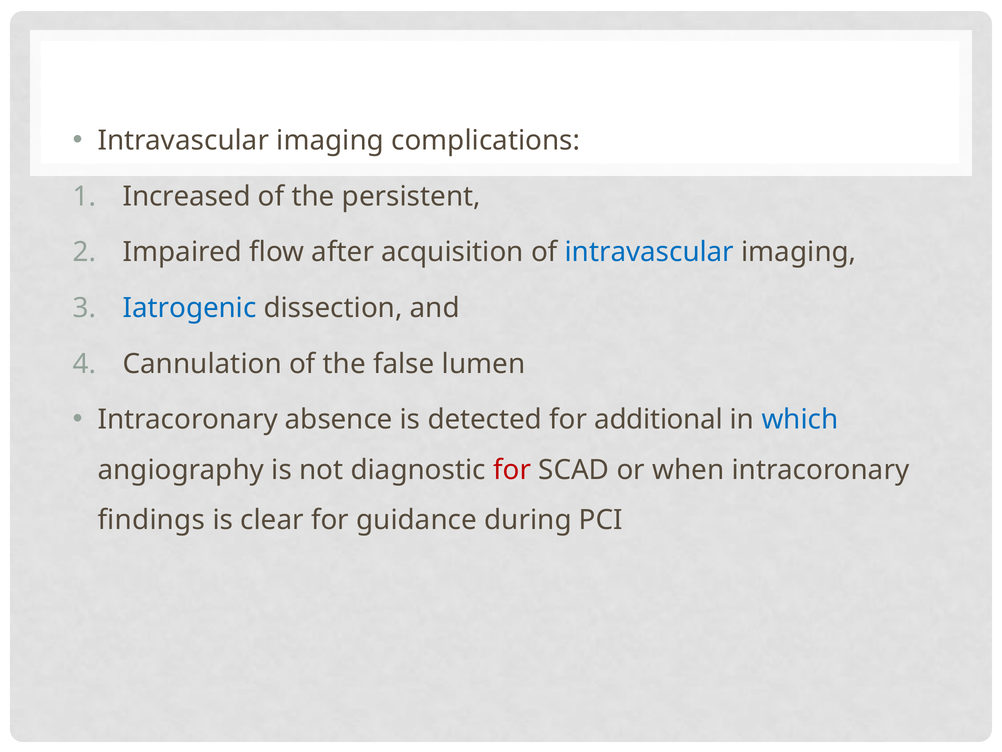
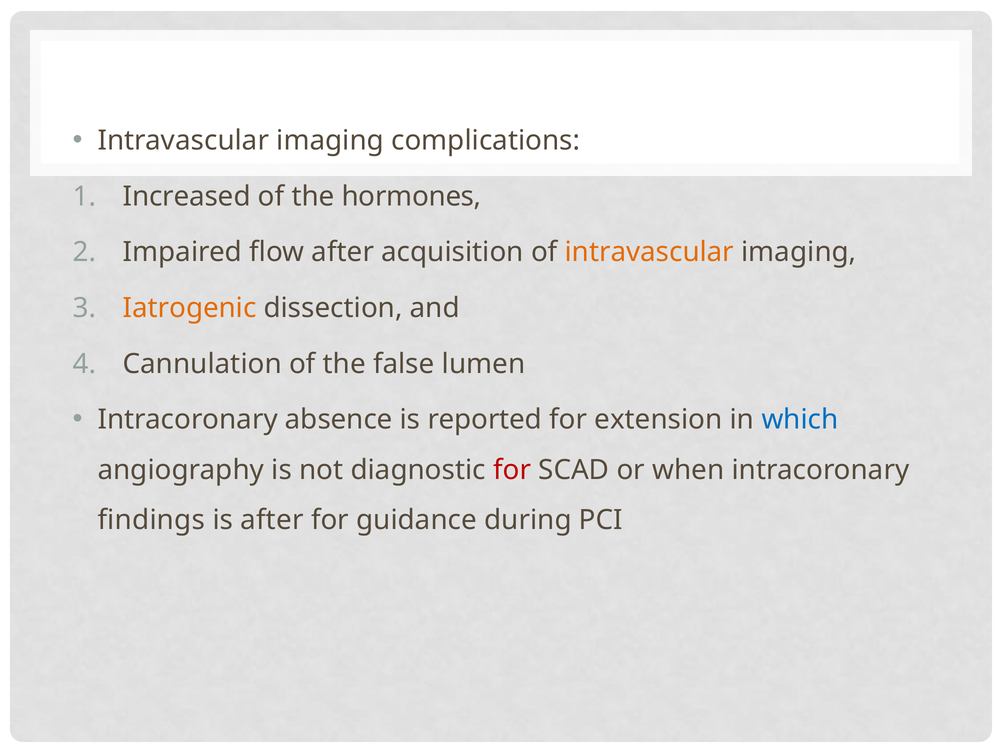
persistent: persistent -> hormones
intravascular at (649, 252) colour: blue -> orange
Iatrogenic colour: blue -> orange
detected: detected -> reported
additional: additional -> extension
is clear: clear -> after
